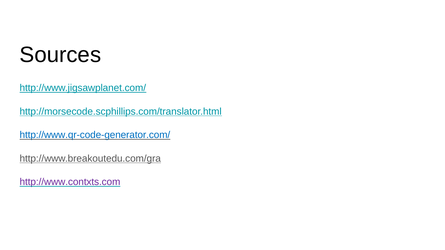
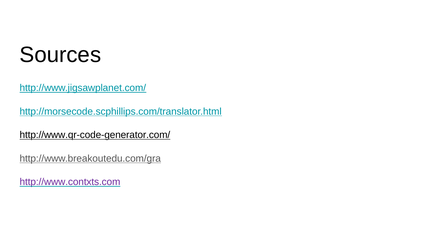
http://www.qr-code-generator.com/ colour: blue -> black
